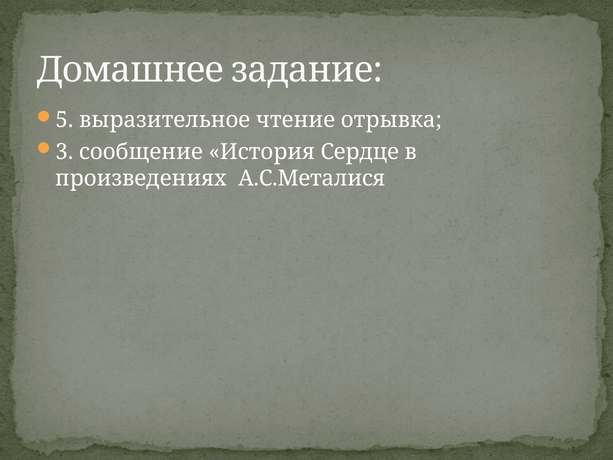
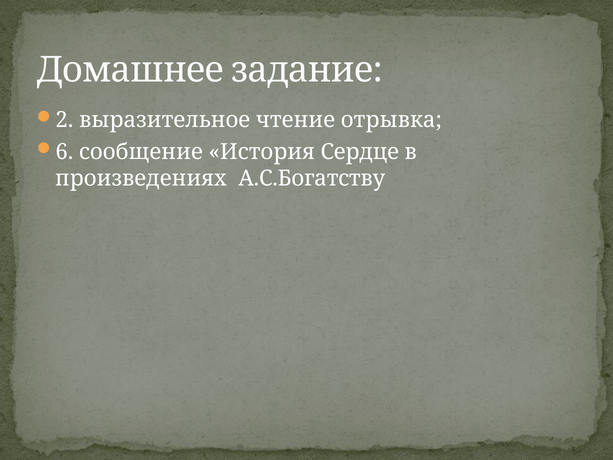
5: 5 -> 2
3: 3 -> 6
А.С.Металися: А.С.Металися -> А.С.Богатству
